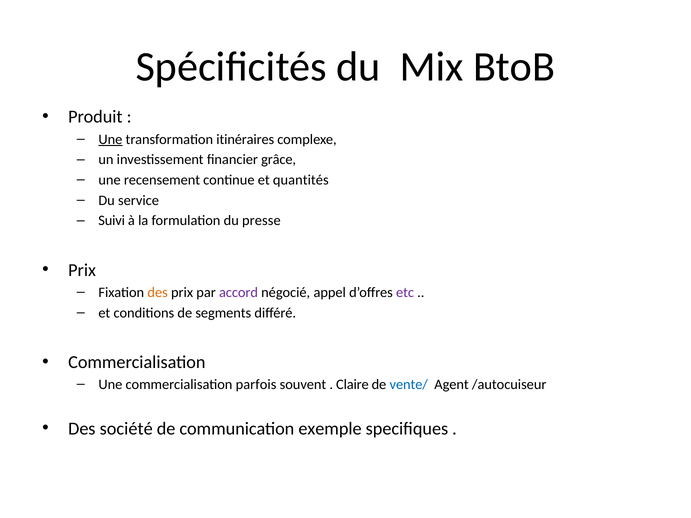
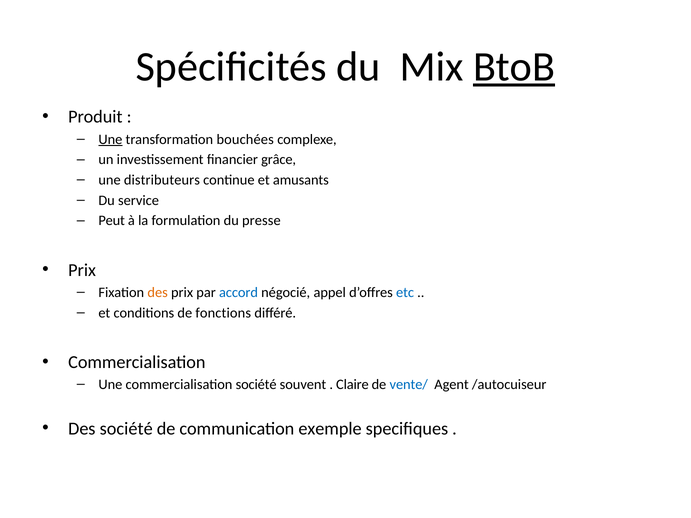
BtoB underline: none -> present
itinéraires: itinéraires -> bouchées
recensement: recensement -> distributeurs
quantités: quantités -> amusants
Suivi: Suivi -> Peut
accord colour: purple -> blue
etc colour: purple -> blue
segments: segments -> fonctions
commercialisation parfois: parfois -> société
